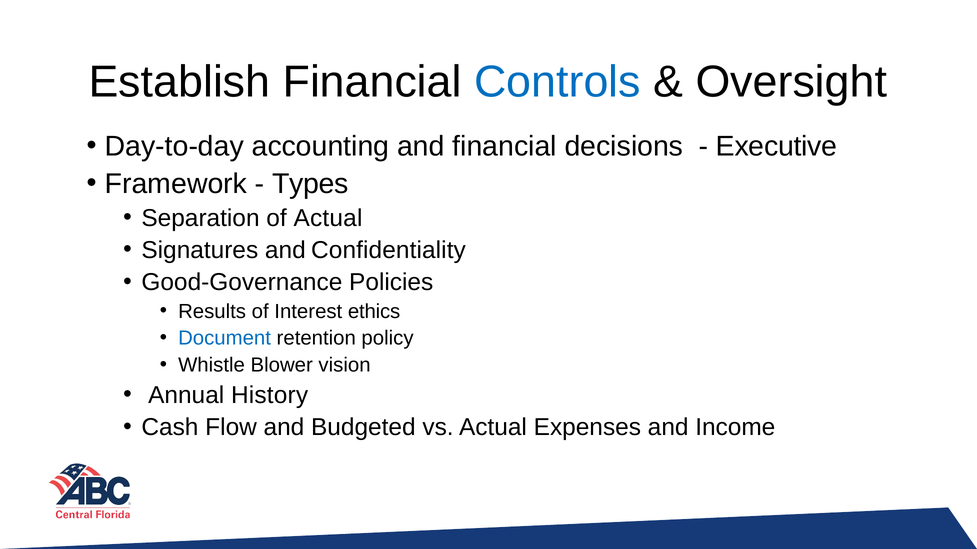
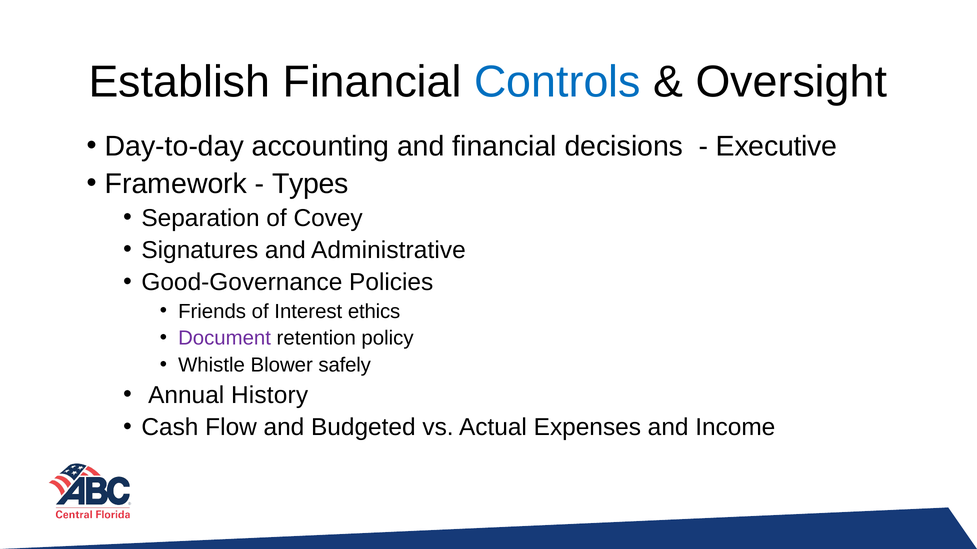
of Actual: Actual -> Covey
Confidentiality: Confidentiality -> Administrative
Results: Results -> Friends
Document colour: blue -> purple
vision: vision -> safely
